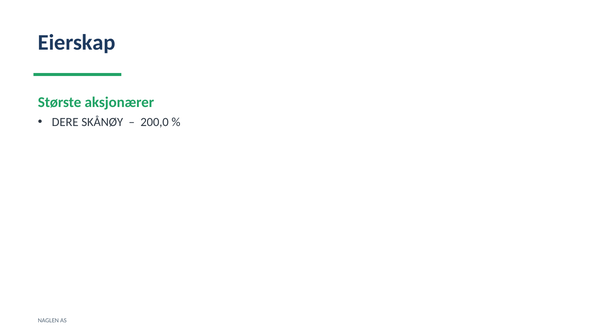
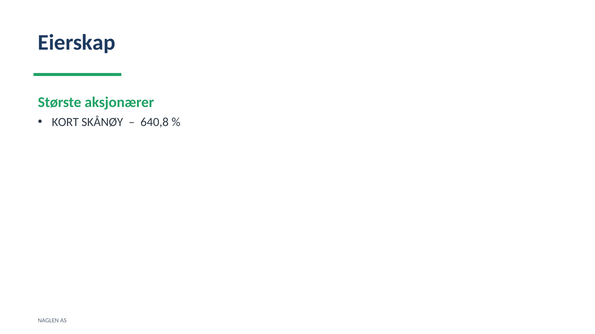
DERE: DERE -> KORT
200,0: 200,0 -> 640,8
